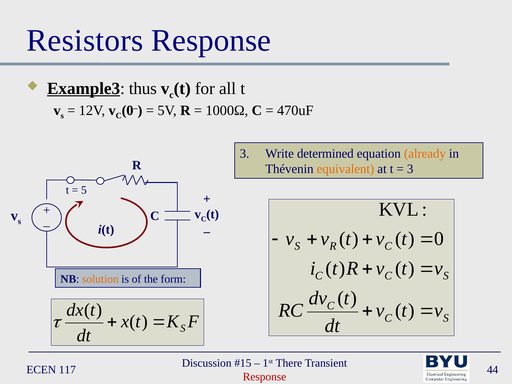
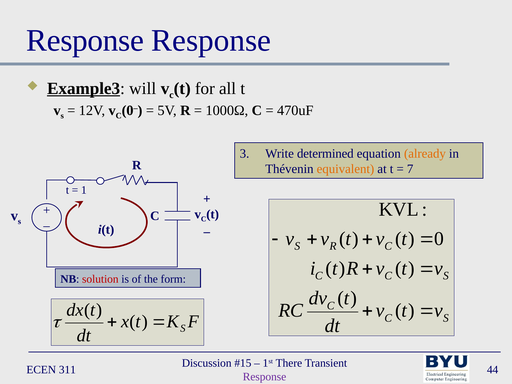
Resistors at (85, 41): Resistors -> Response
thus: thus -> will
3 at (410, 169): 3 -> 7
5: 5 -> 1
solution colour: orange -> red
117: 117 -> 311
Response at (265, 377) colour: red -> purple
